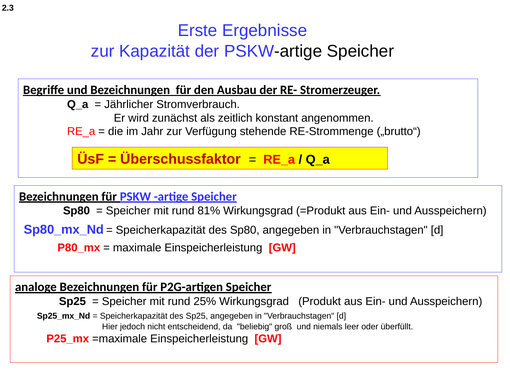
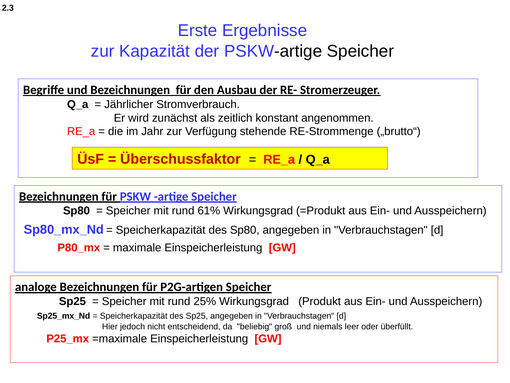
81%: 81% -> 61%
